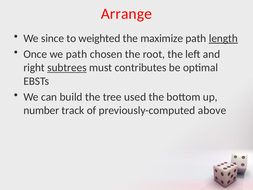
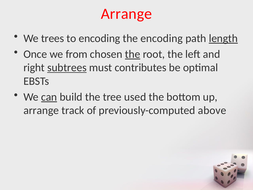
since: since -> trees
to weighted: weighted -> encoding
the maximize: maximize -> encoding
we path: path -> from
the at (133, 54) underline: none -> present
can underline: none -> present
number at (41, 110): number -> arrange
